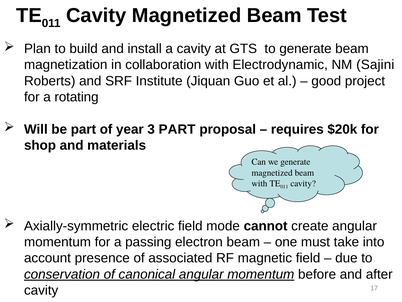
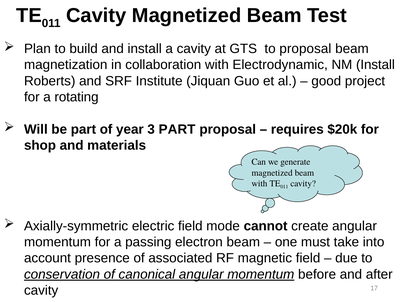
to generate: generate -> proposal
NM Sajini: Sajini -> Install
